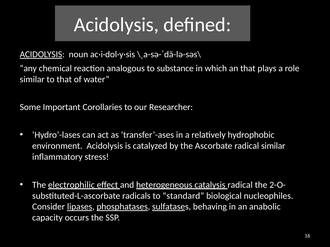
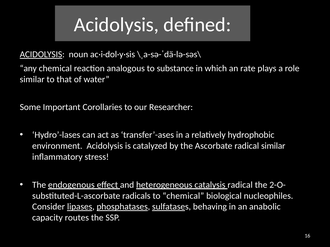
an that: that -> rate
electrophilic: electrophilic -> endogenous
to standard: standard -> chemical
occurs: occurs -> routes
